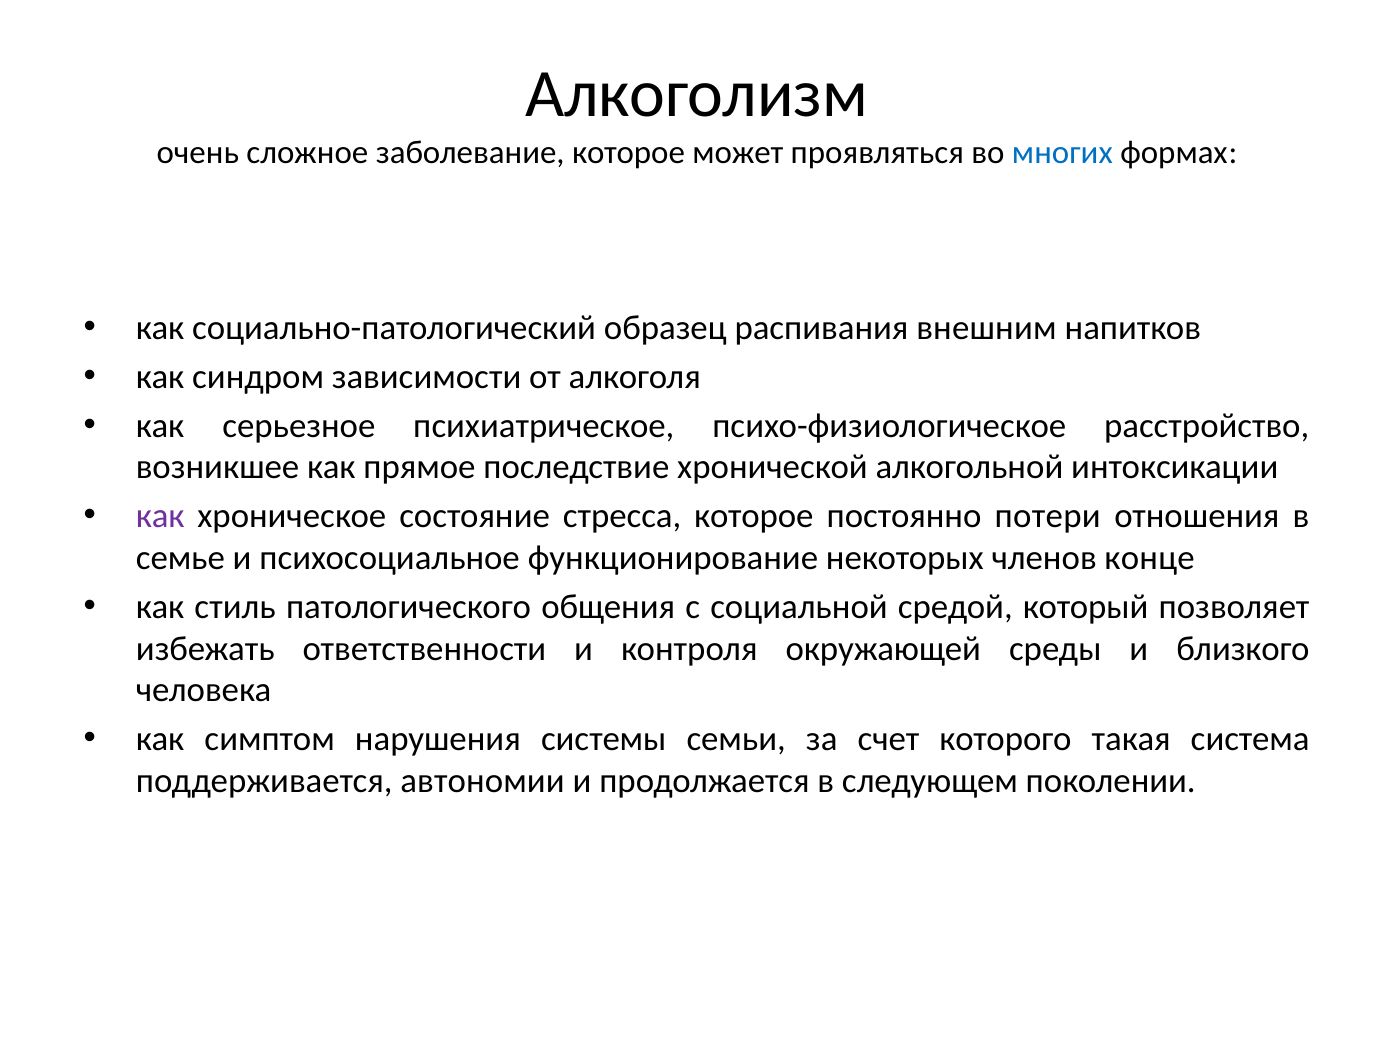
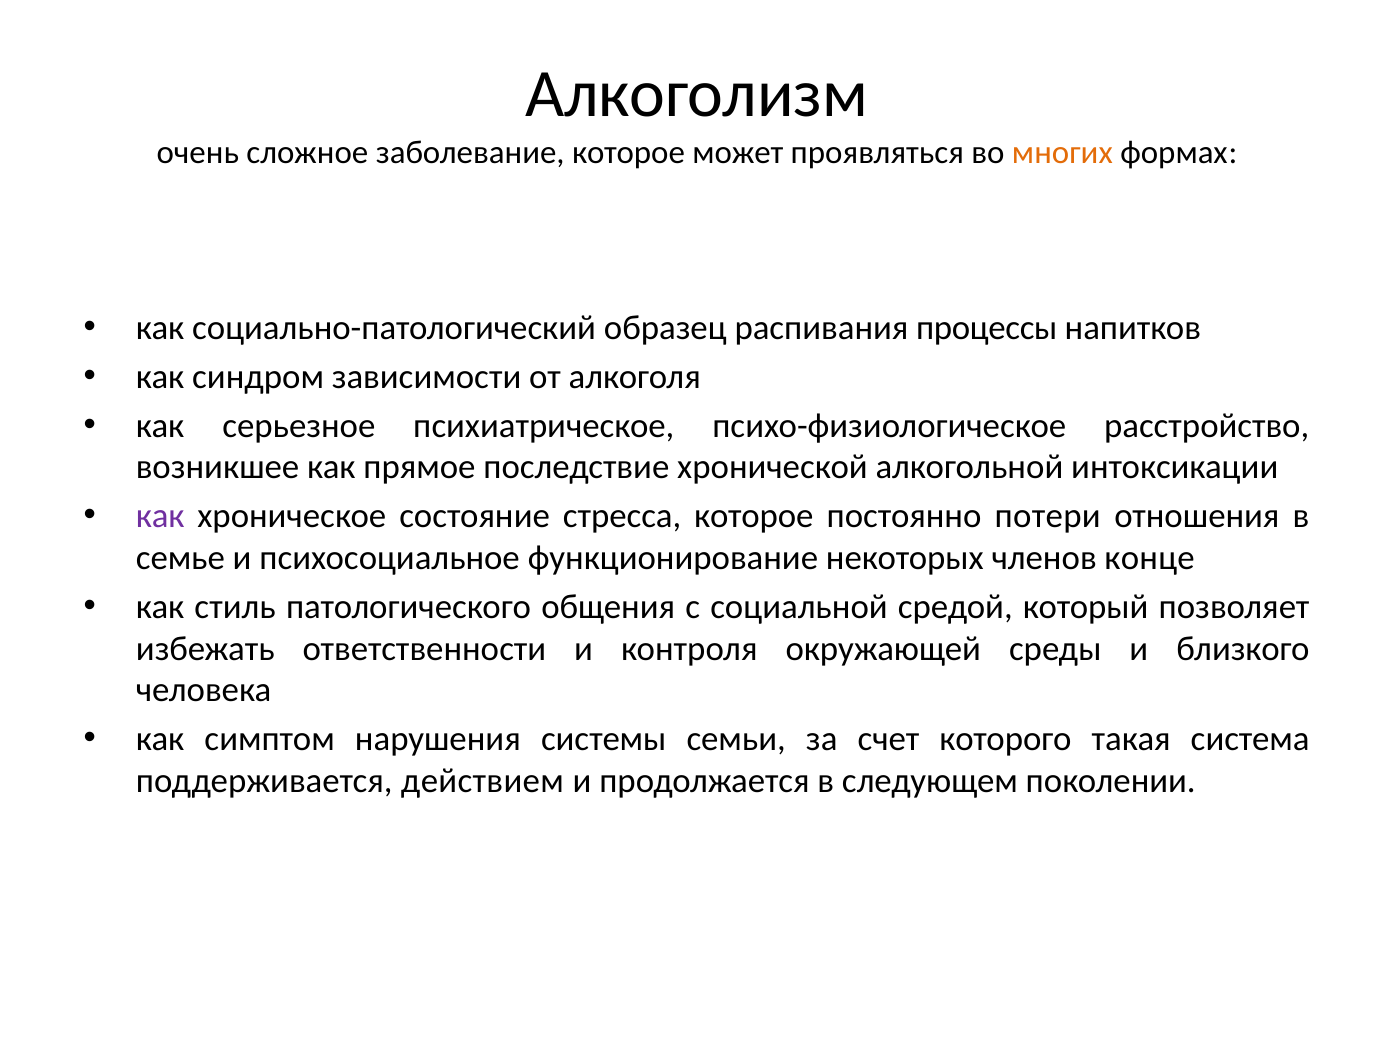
многих colour: blue -> orange
внешним: внешним -> процессы
автономии: автономии -> действием
